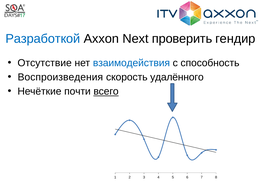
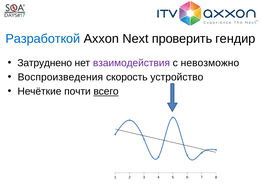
Отсутствие: Отсутствие -> Затруднено
взаимодействия colour: blue -> purple
способность: способность -> невозможно
удалённого: удалённого -> устройство
